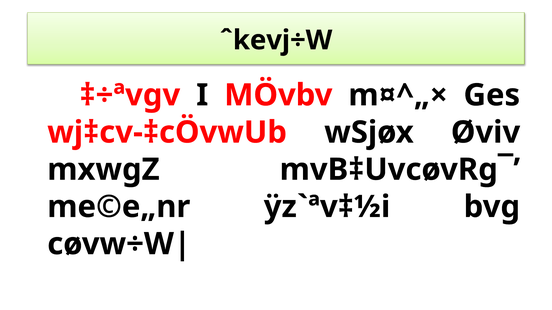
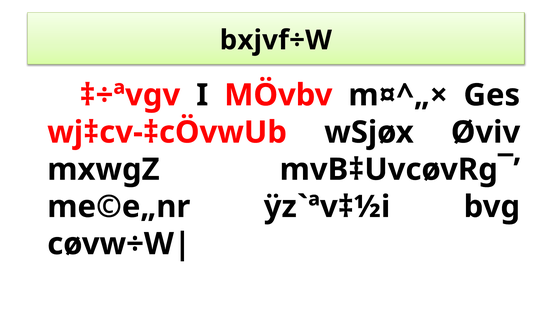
ˆkevj÷W: ˆkevj÷W -> bxjvf÷W
